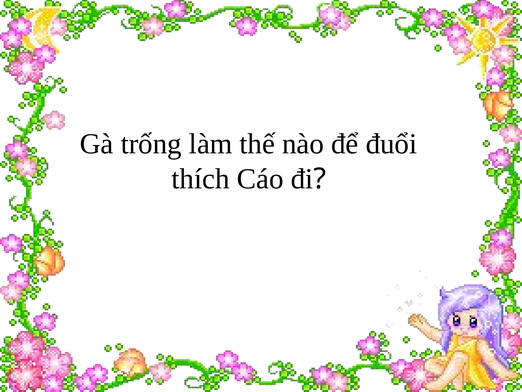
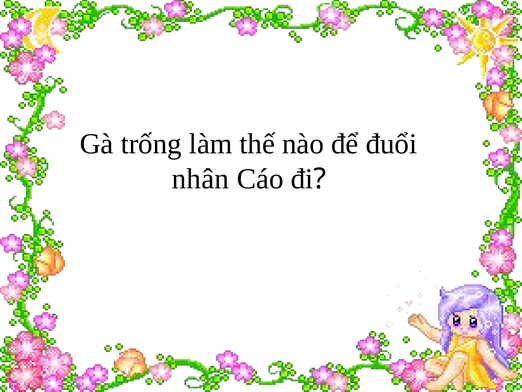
thích: thích -> nhân
